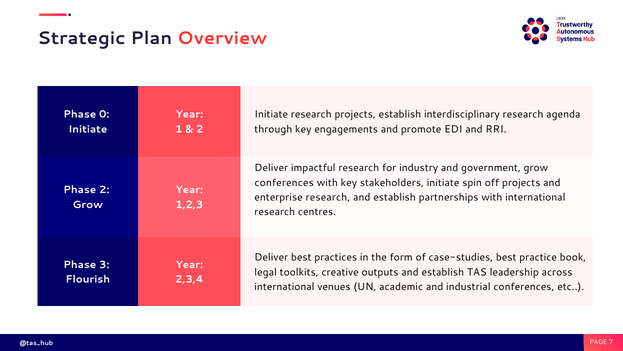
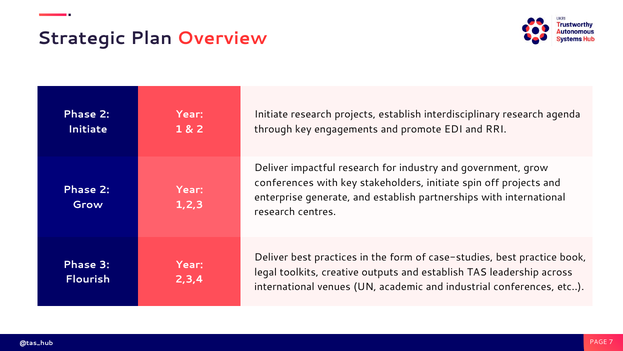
0 at (104, 114): 0 -> 2
enterprise research: research -> generate
